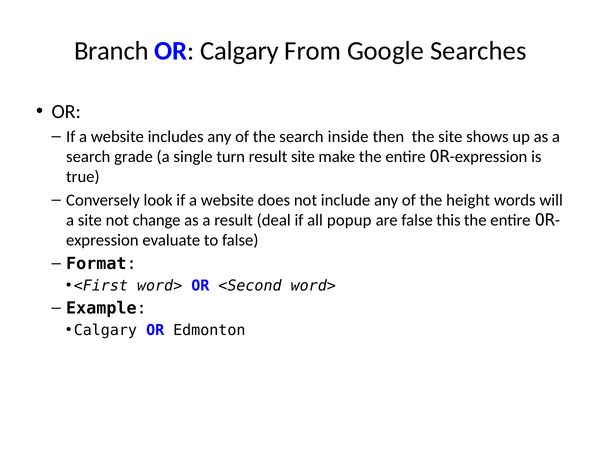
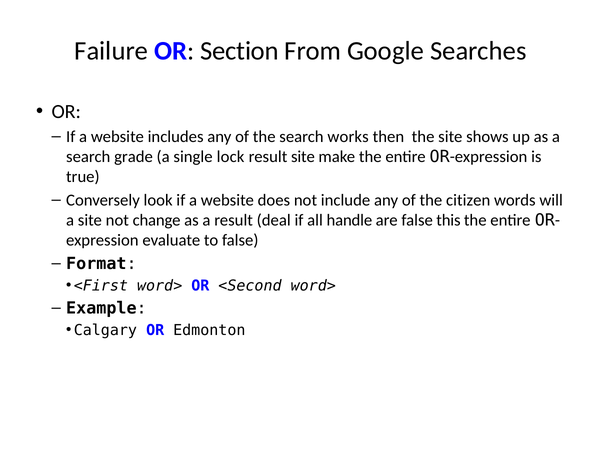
Branch: Branch -> Failure
OR Calgary: Calgary -> Section
inside: inside -> works
turn: turn -> lock
height: height -> citizen
popup: popup -> handle
